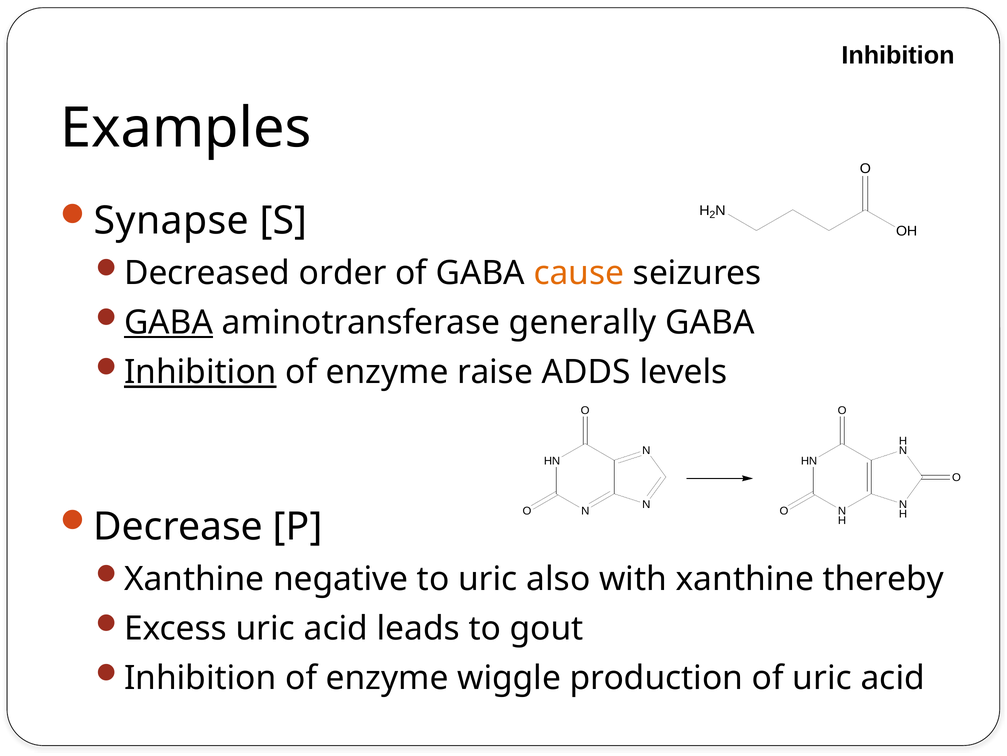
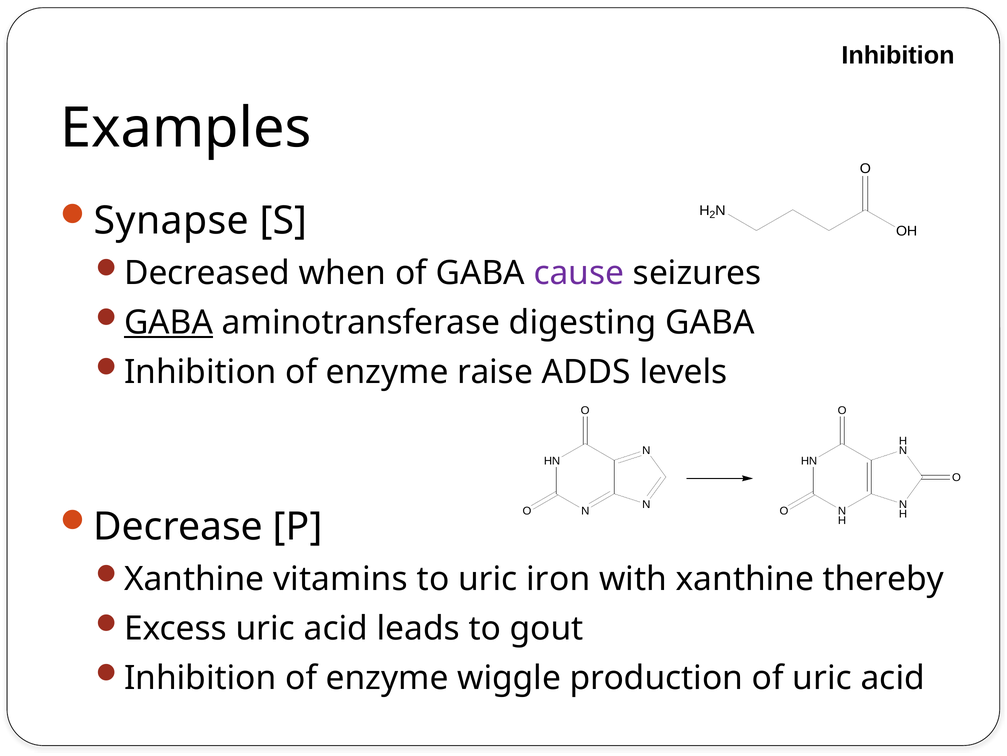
order: order -> when
cause colour: orange -> purple
generally: generally -> digesting
Inhibition at (200, 372) underline: present -> none
negative: negative -> vitamins
also: also -> iron
